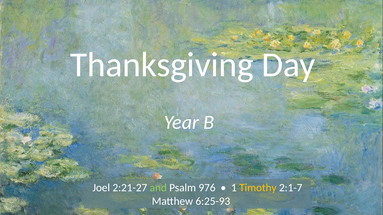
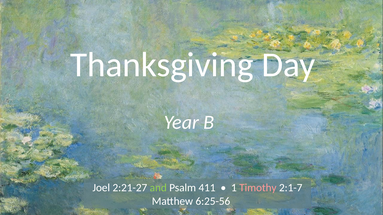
976: 976 -> 411
Timothy colour: yellow -> pink
6:25-93: 6:25-93 -> 6:25-56
